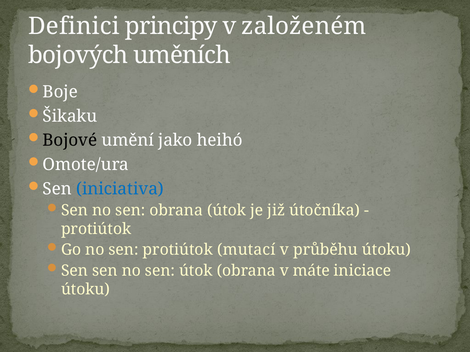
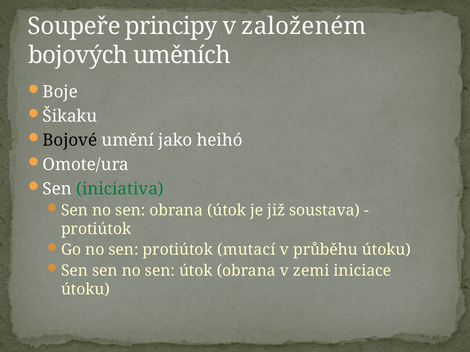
Definici: Definici -> Soupeře
iniciativa colour: blue -> green
útočníka: útočníka -> soustava
máte: máte -> zemi
